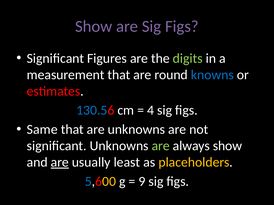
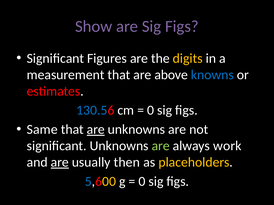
digits colour: light green -> yellow
round: round -> above
4 at (151, 111): 4 -> 0
are at (96, 130) underline: none -> present
always show: show -> work
least: least -> then
9 at (142, 182): 9 -> 0
